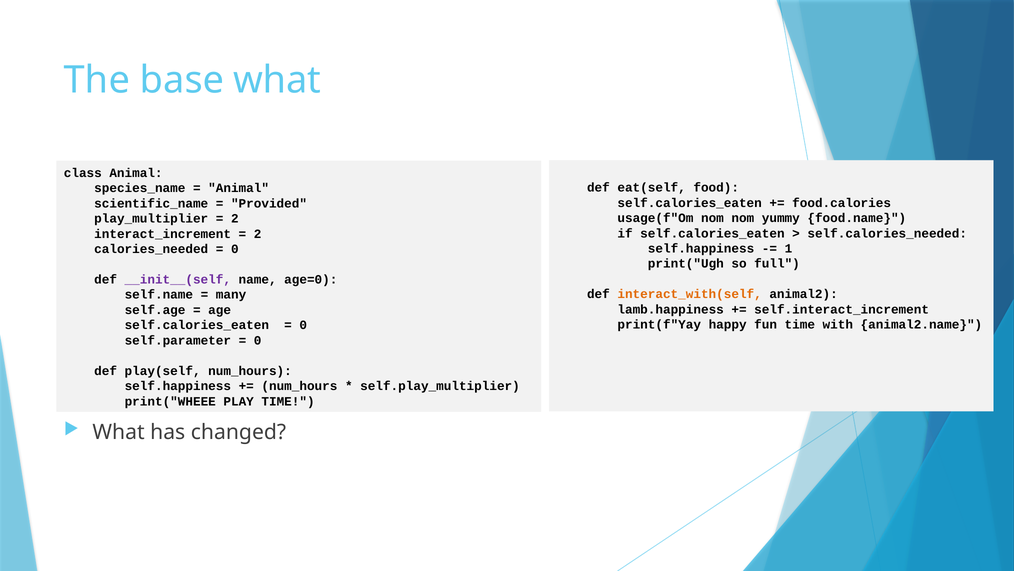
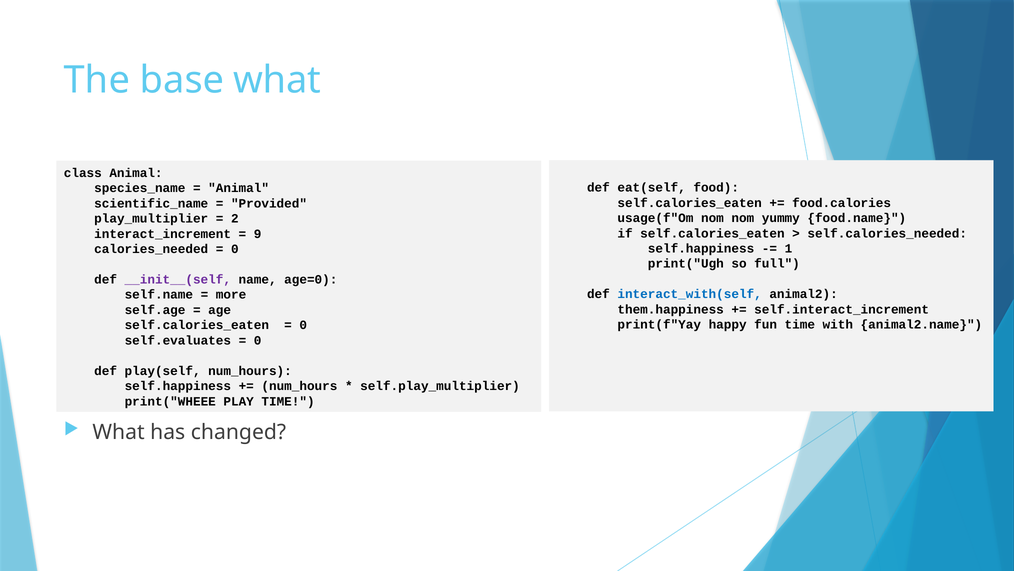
2 at (258, 234): 2 -> 9
interact_with(self colour: orange -> blue
many: many -> more
lamb.happiness: lamb.happiness -> them.happiness
self.parameter: self.parameter -> self.evaluates
